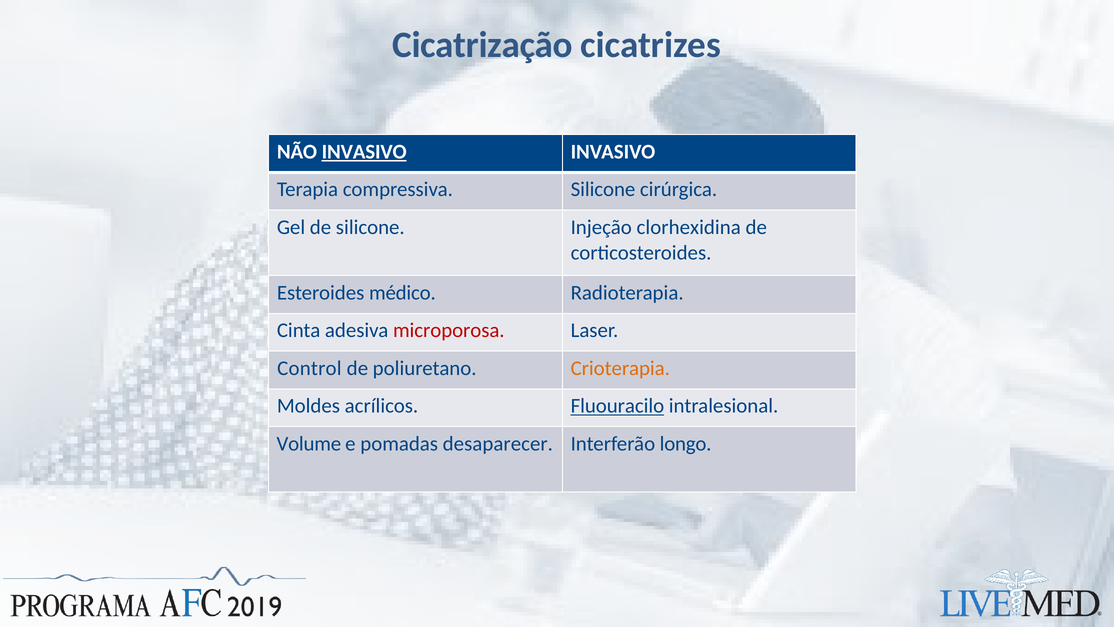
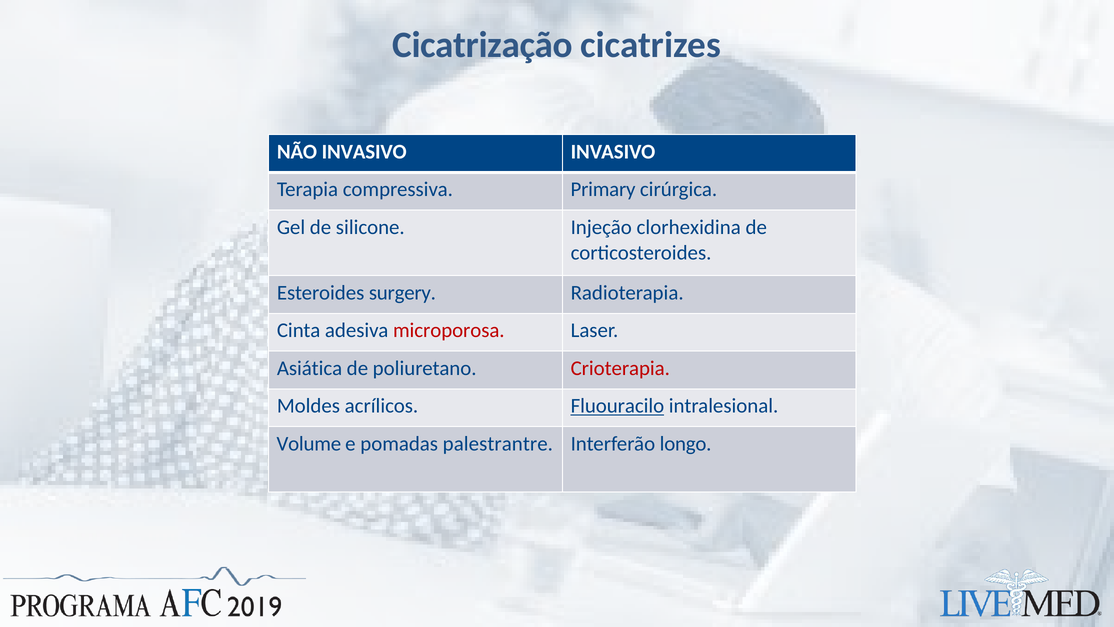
INVASIVO at (364, 152) underline: present -> none
compressiva Silicone: Silicone -> Primary
médico: médico -> surgery
Control: Control -> Asiática
Crioterapia colour: orange -> red
desaparecer: desaparecer -> palestrantre
